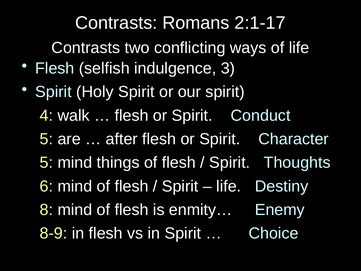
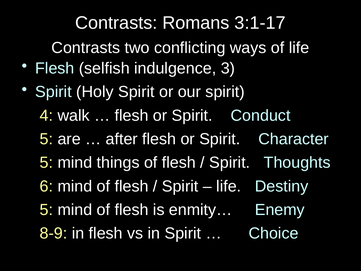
2:1-17: 2:1-17 -> 3:1-17
8 at (46, 210): 8 -> 5
